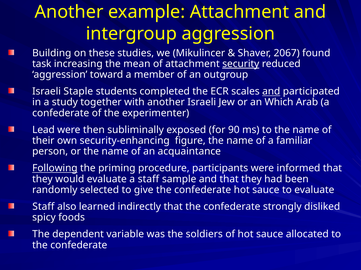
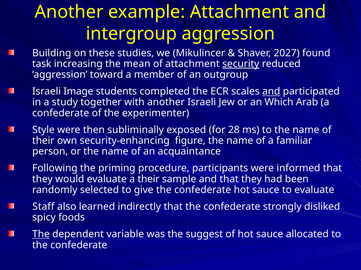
2067: 2067 -> 2027
Staple: Staple -> Image
Lead: Lead -> Style
90: 90 -> 28
Following underline: present -> none
a staff: staff -> their
The at (41, 235) underline: none -> present
soldiers: soldiers -> suggest
